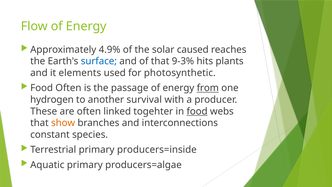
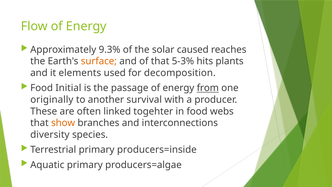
4.9%: 4.9% -> 9.3%
surface colour: blue -> orange
9-3%: 9-3% -> 5-3%
photosynthetic: photosynthetic -> decomposition
Food Often: Often -> Initial
hydrogen: hydrogen -> originally
food at (197, 111) underline: present -> none
constant: constant -> diversity
